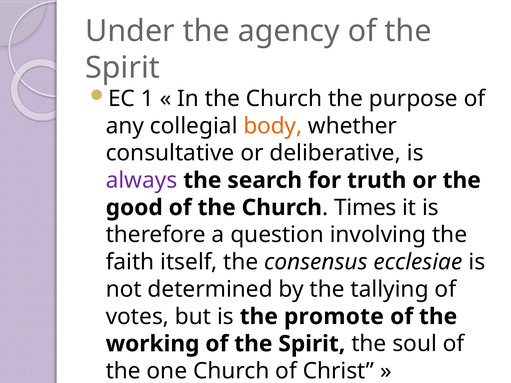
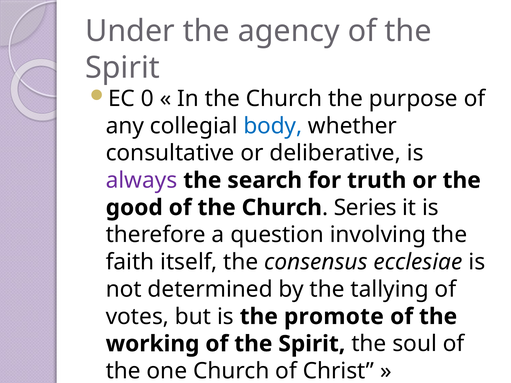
1: 1 -> 0
body colour: orange -> blue
Times: Times -> Series
